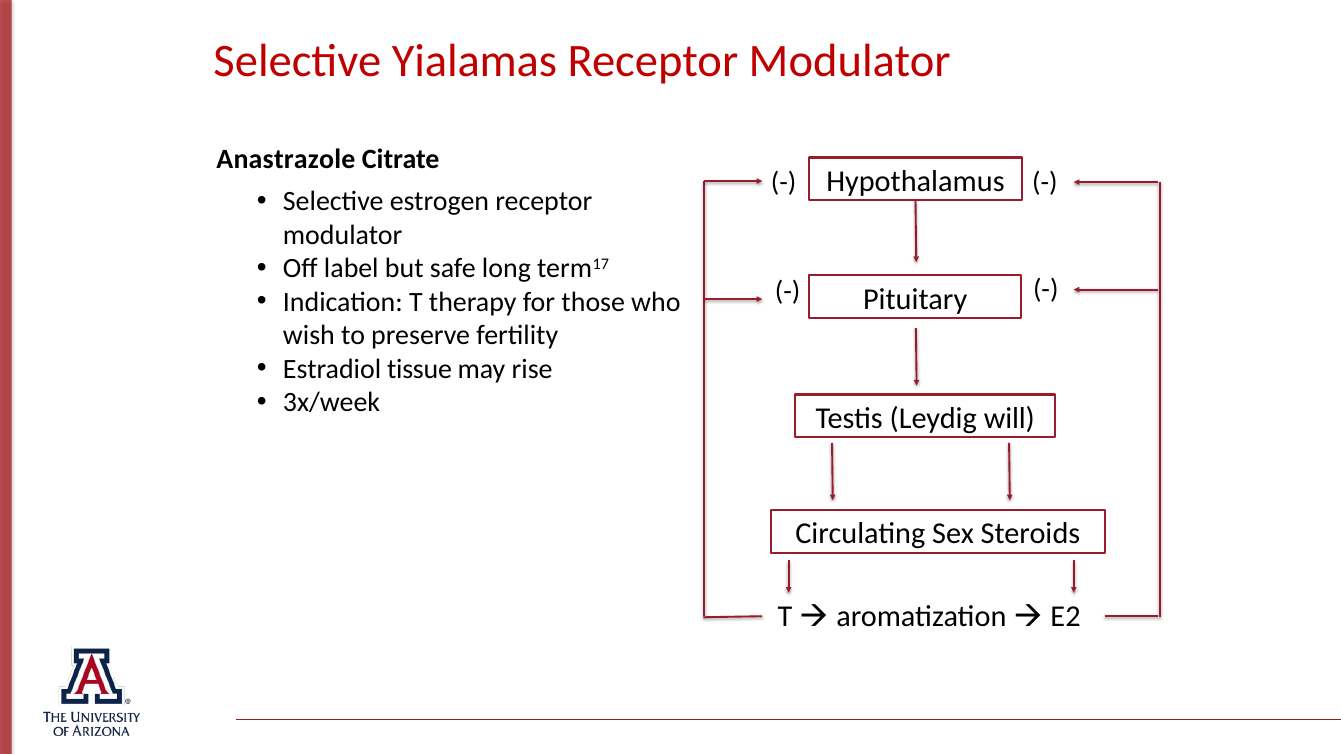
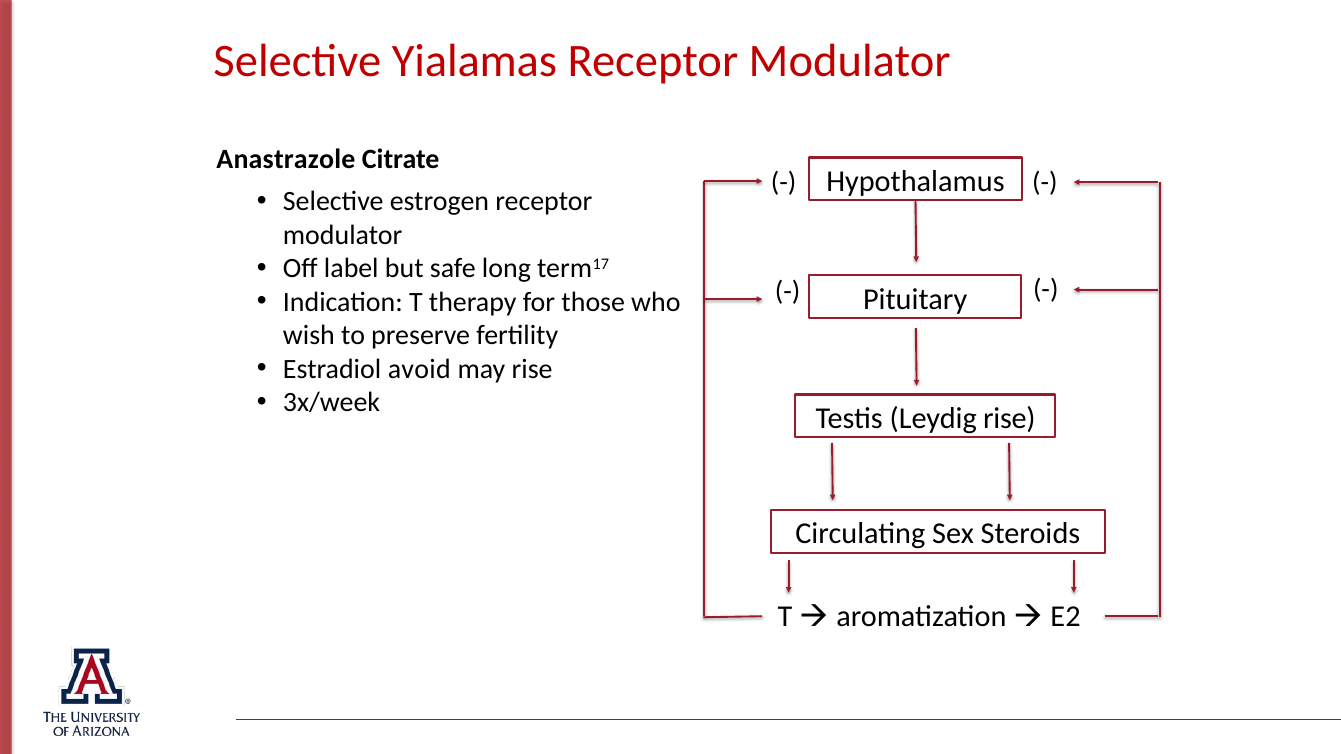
tissue: tissue -> avoid
Leydig will: will -> rise
